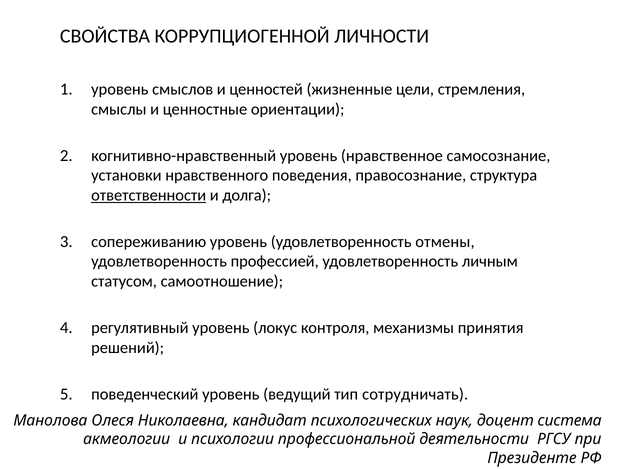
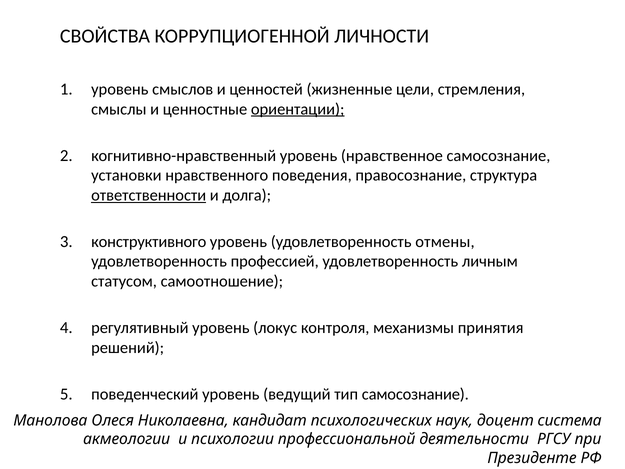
ориентации underline: none -> present
сопереживанию: сопереживанию -> конструктивного
тип сотрудничать: сотрудничать -> самосознание
